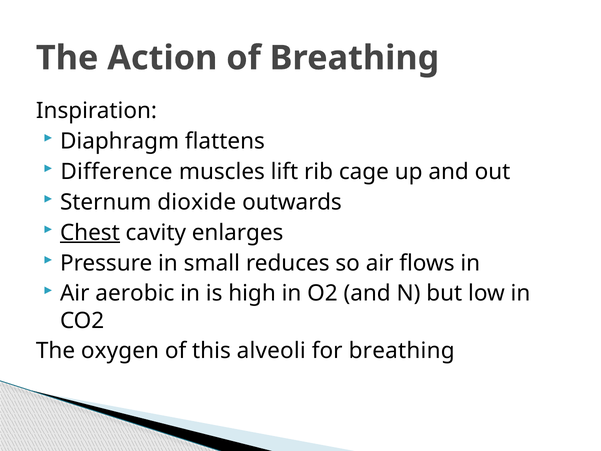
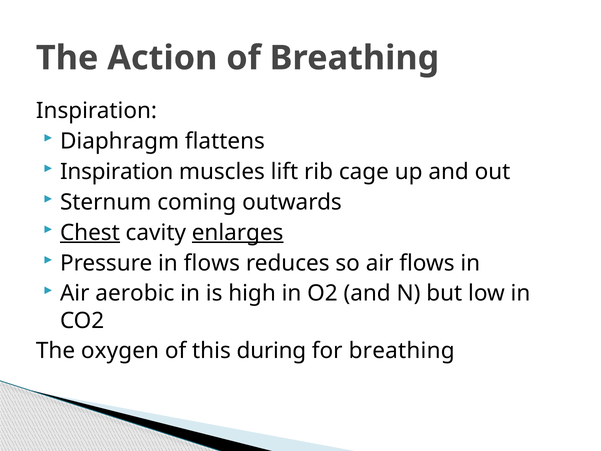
Difference at (116, 172): Difference -> Inspiration
dioxide: dioxide -> coming
enlarges underline: none -> present
in small: small -> flows
alveoli: alveoli -> during
